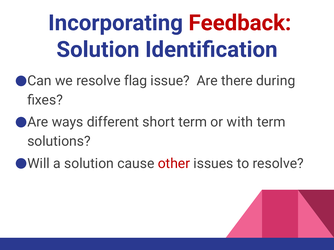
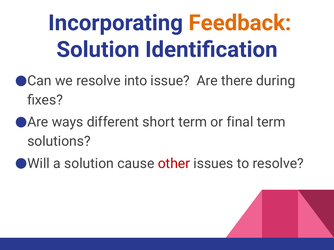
Feedback colour: red -> orange
flag: flag -> into
with: with -> final
